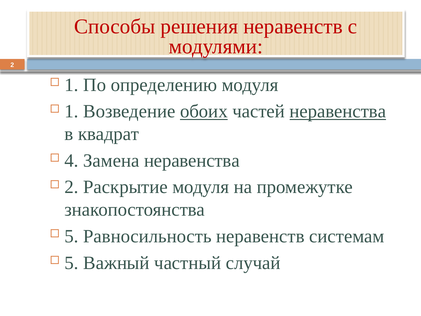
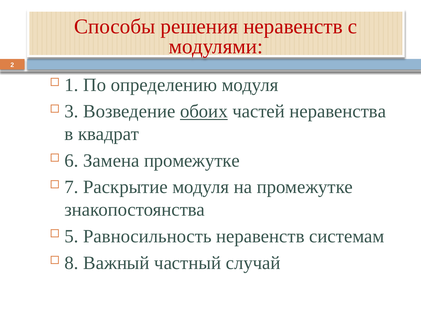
1 at (72, 111): 1 -> 3
неравенства at (338, 111) underline: present -> none
4: 4 -> 6
Замена неравенства: неравенства -> промежутке
2 at (72, 187): 2 -> 7
5 at (72, 263): 5 -> 8
